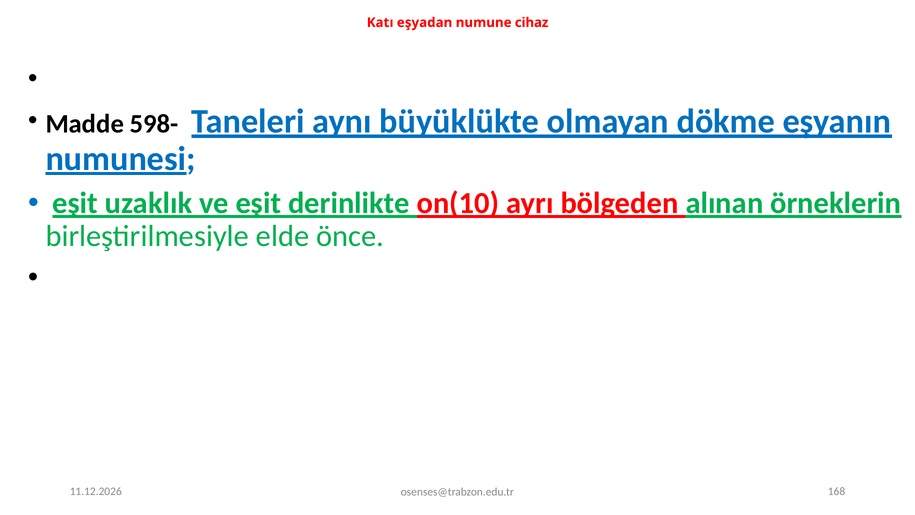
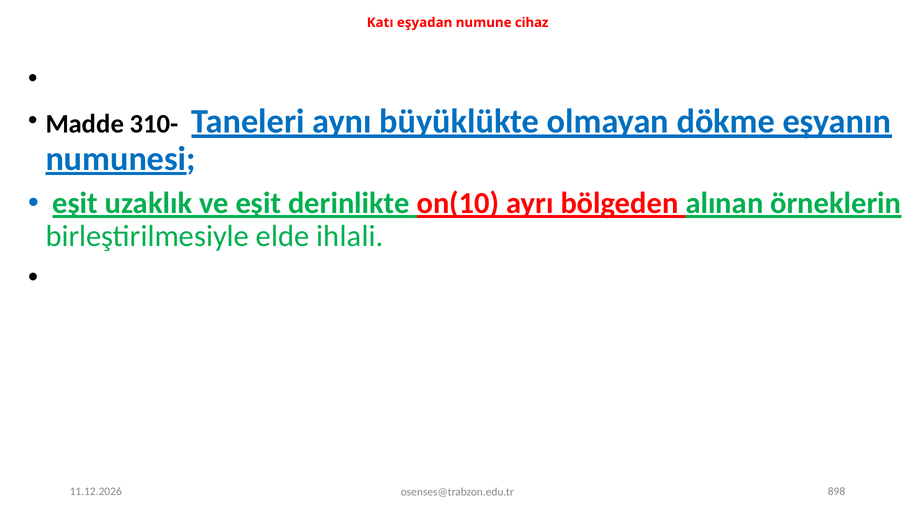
598-: 598- -> 310-
önce: önce -> ihlali
168: 168 -> 898
